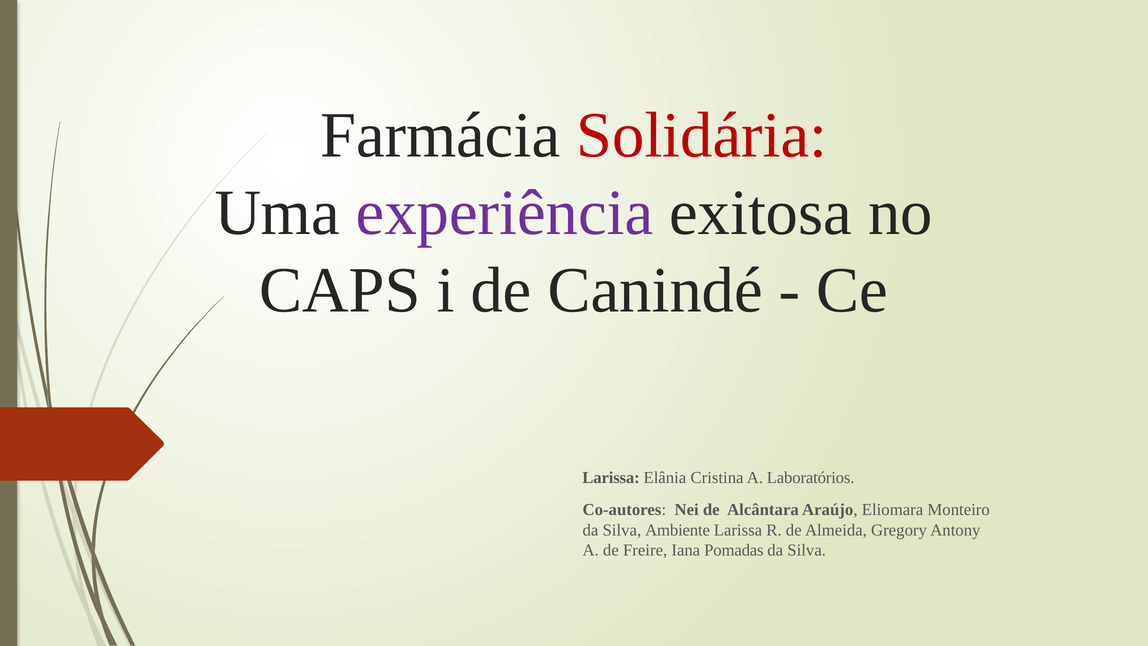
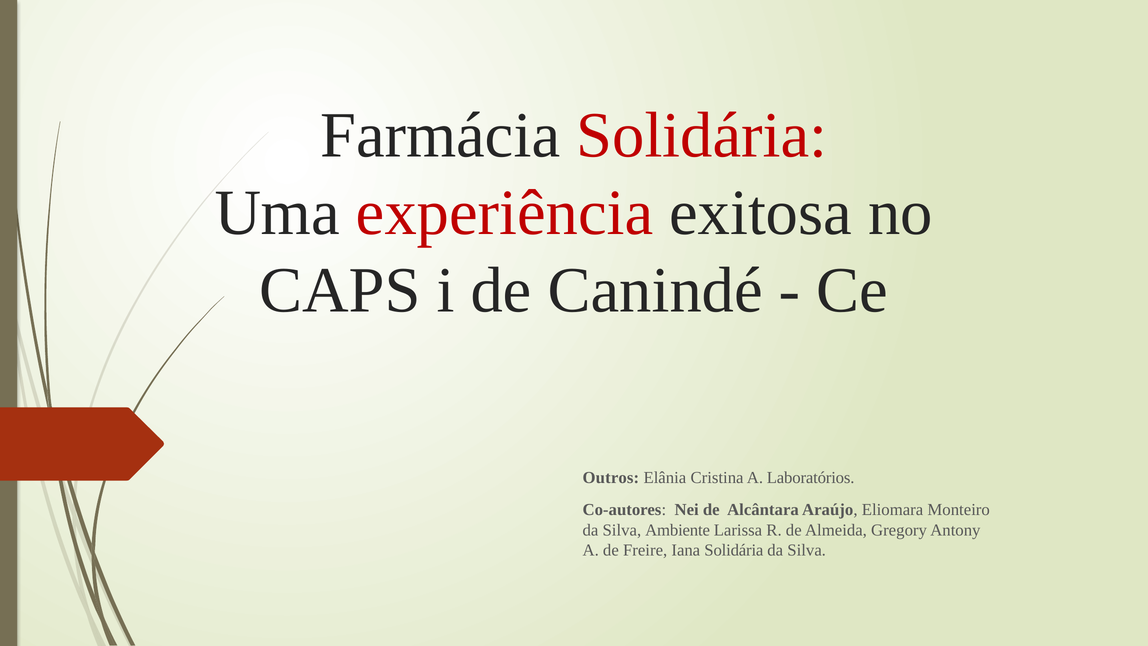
experiência colour: purple -> red
Larissa at (611, 478): Larissa -> Outros
Iana Pomadas: Pomadas -> Solidária
